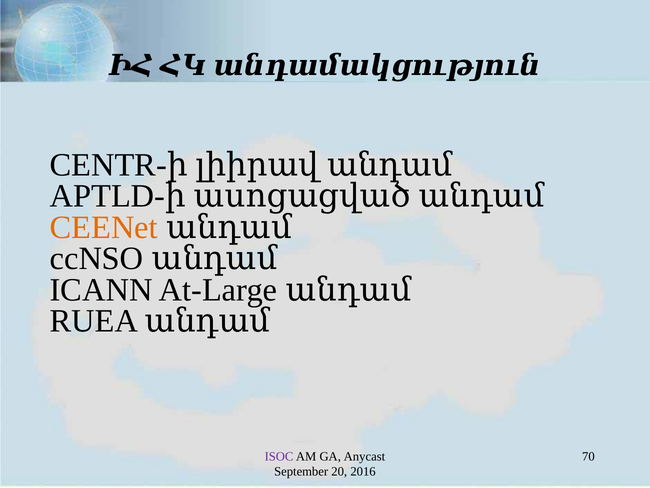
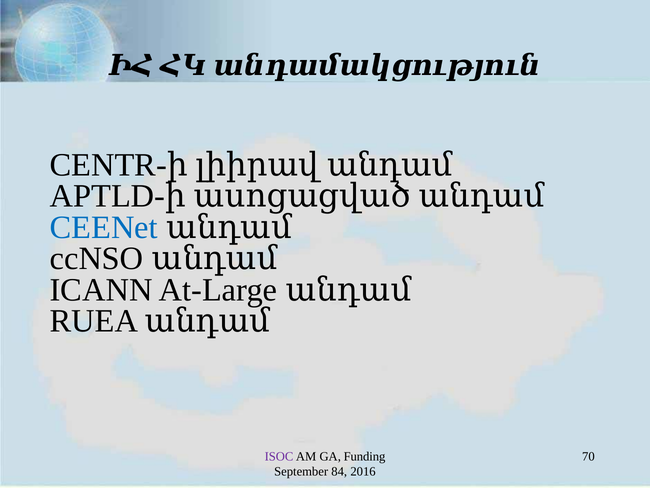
CEENet colour: orange -> blue
Anycast: Anycast -> Funding
20: 20 -> 84
